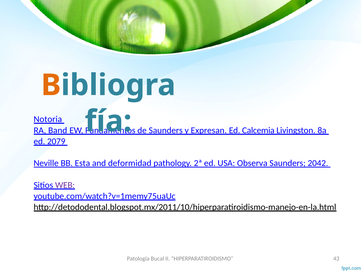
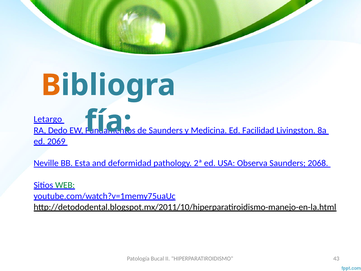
Notoria: Notoria -> Letargo
Band: Band -> Dedo
Expresan: Expresan -> Medicina
Calcemia: Calcemia -> Facilidad
2079: 2079 -> 2069
2042: 2042 -> 2068
WEB colour: purple -> green
